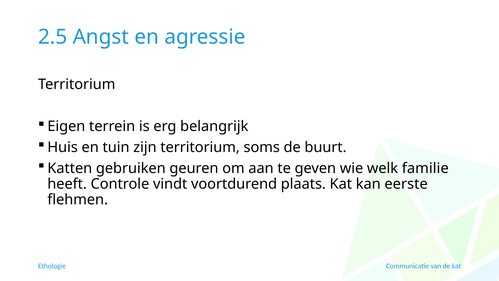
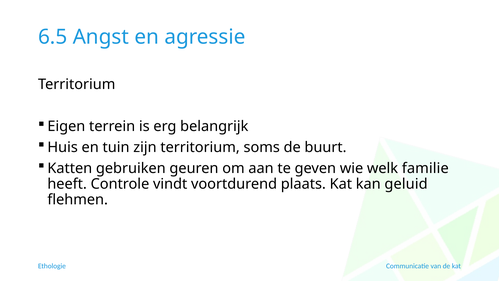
2.5: 2.5 -> 6.5
eerste: eerste -> geluid
